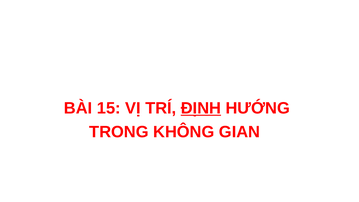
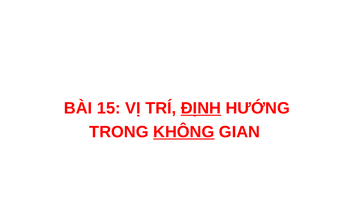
KHÔNG underline: none -> present
